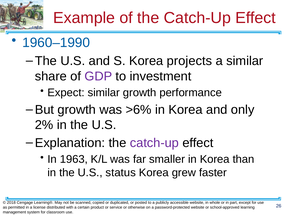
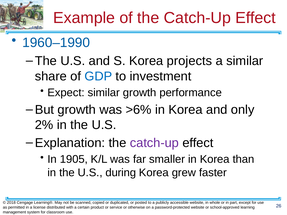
GDP colour: purple -> blue
1963: 1963 -> 1905
status: status -> during
